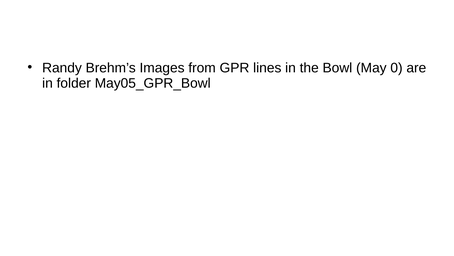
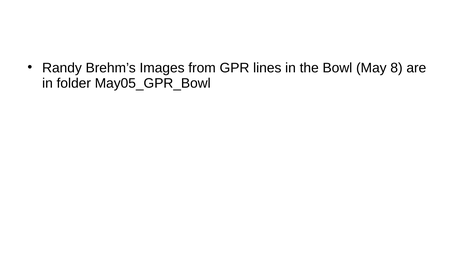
0: 0 -> 8
